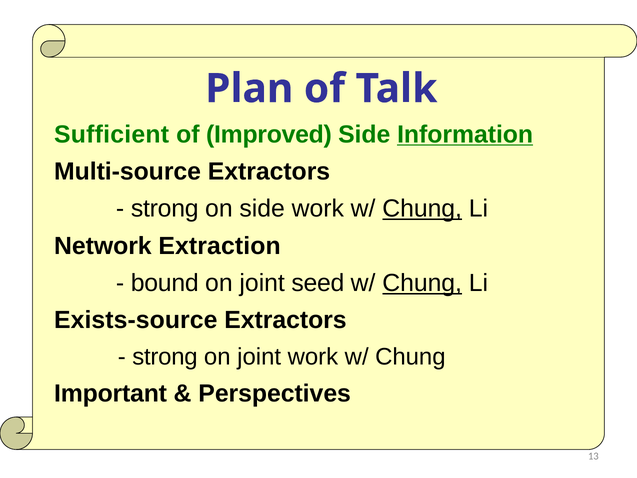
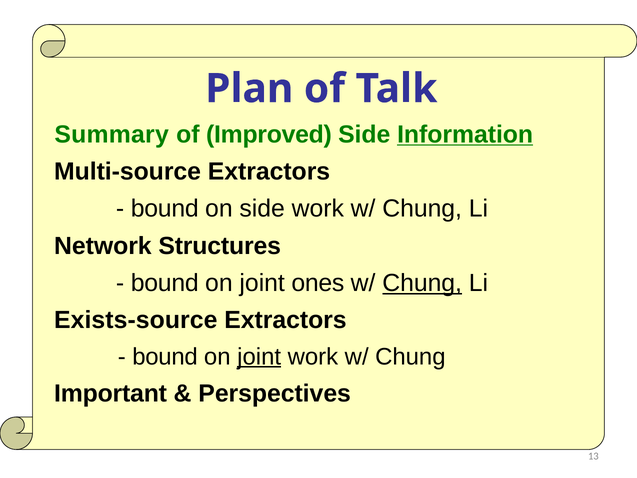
Sufficient: Sufficient -> Summary
strong at (165, 209): strong -> bound
Chung at (422, 209) underline: present -> none
Extraction: Extraction -> Structures
seed: seed -> ones
strong at (165, 356): strong -> bound
joint at (259, 356) underline: none -> present
